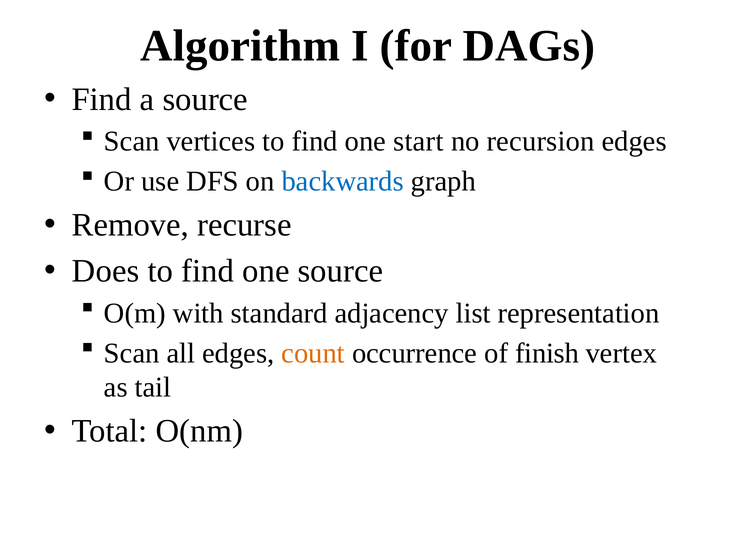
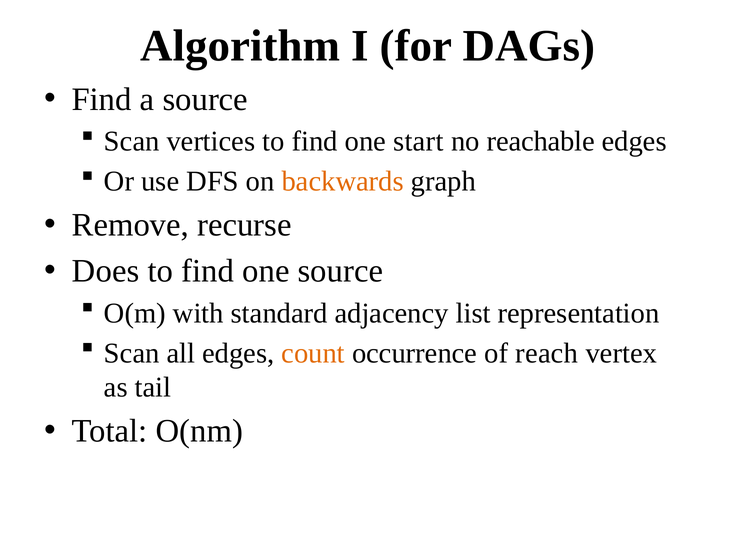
recursion: recursion -> reachable
backwards colour: blue -> orange
finish: finish -> reach
